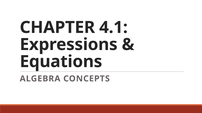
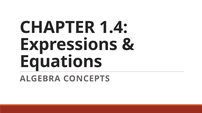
4.1: 4.1 -> 1.4
